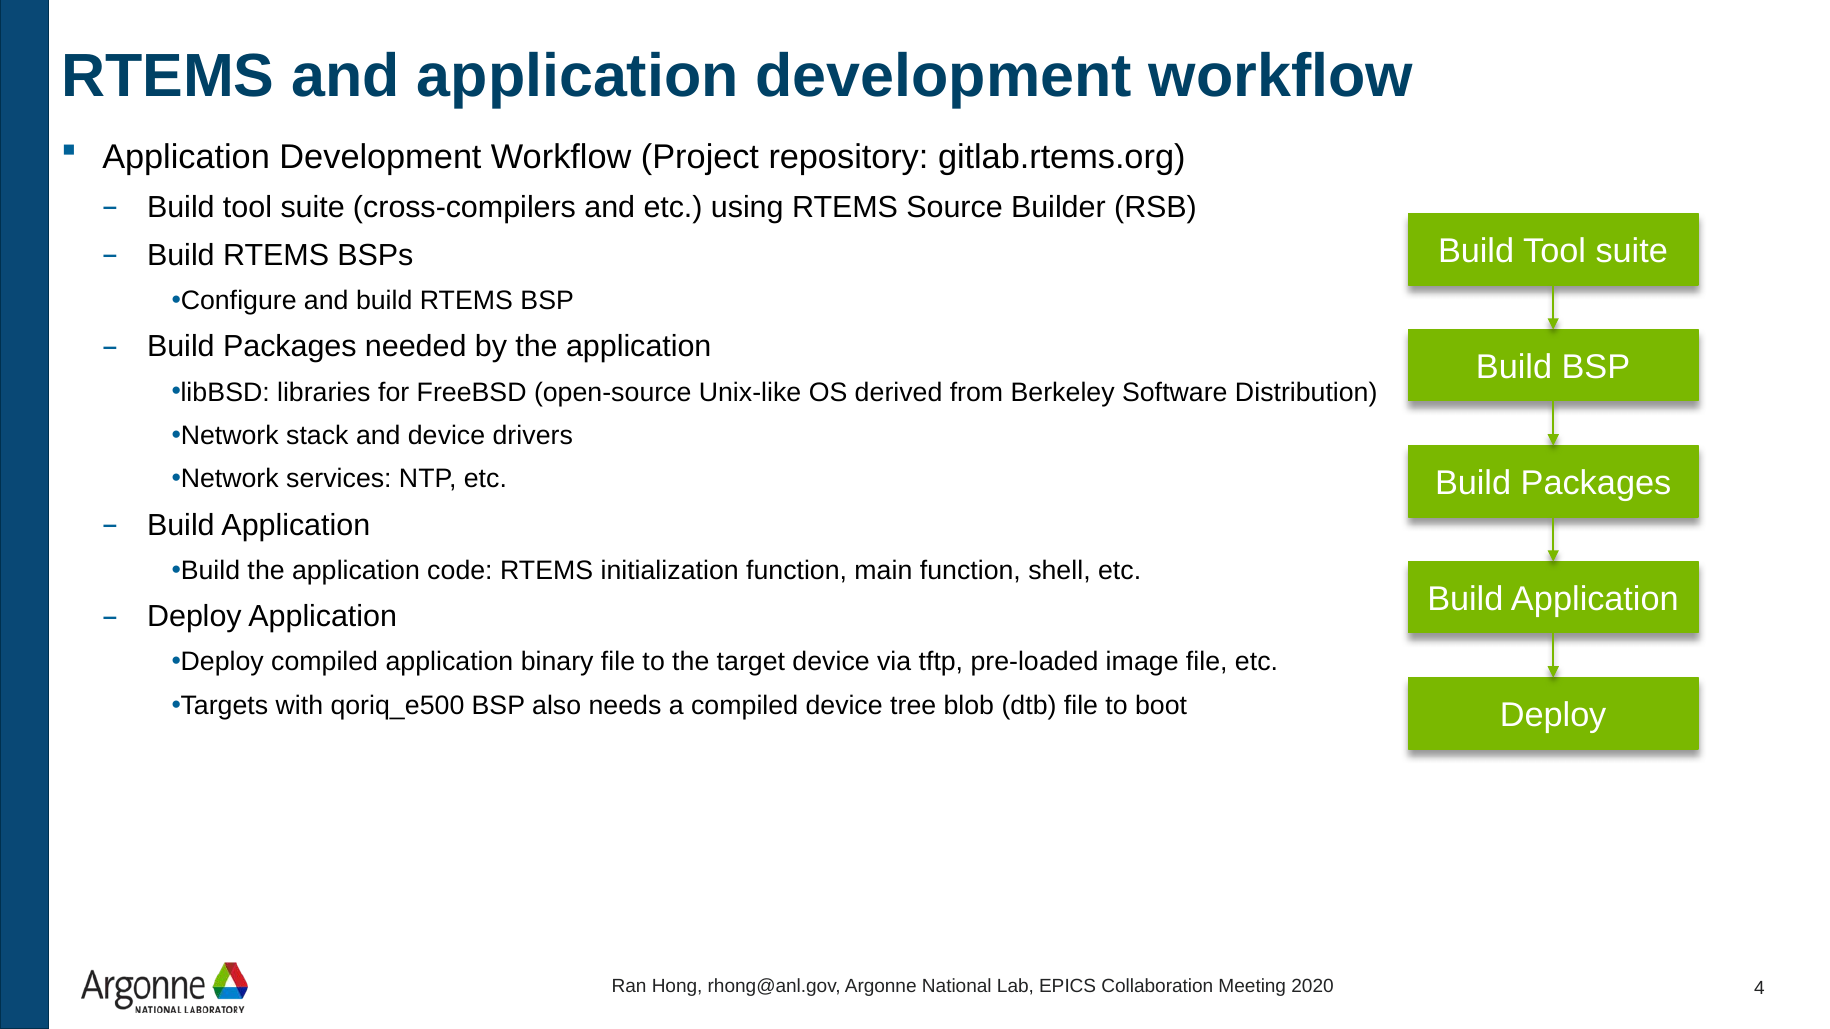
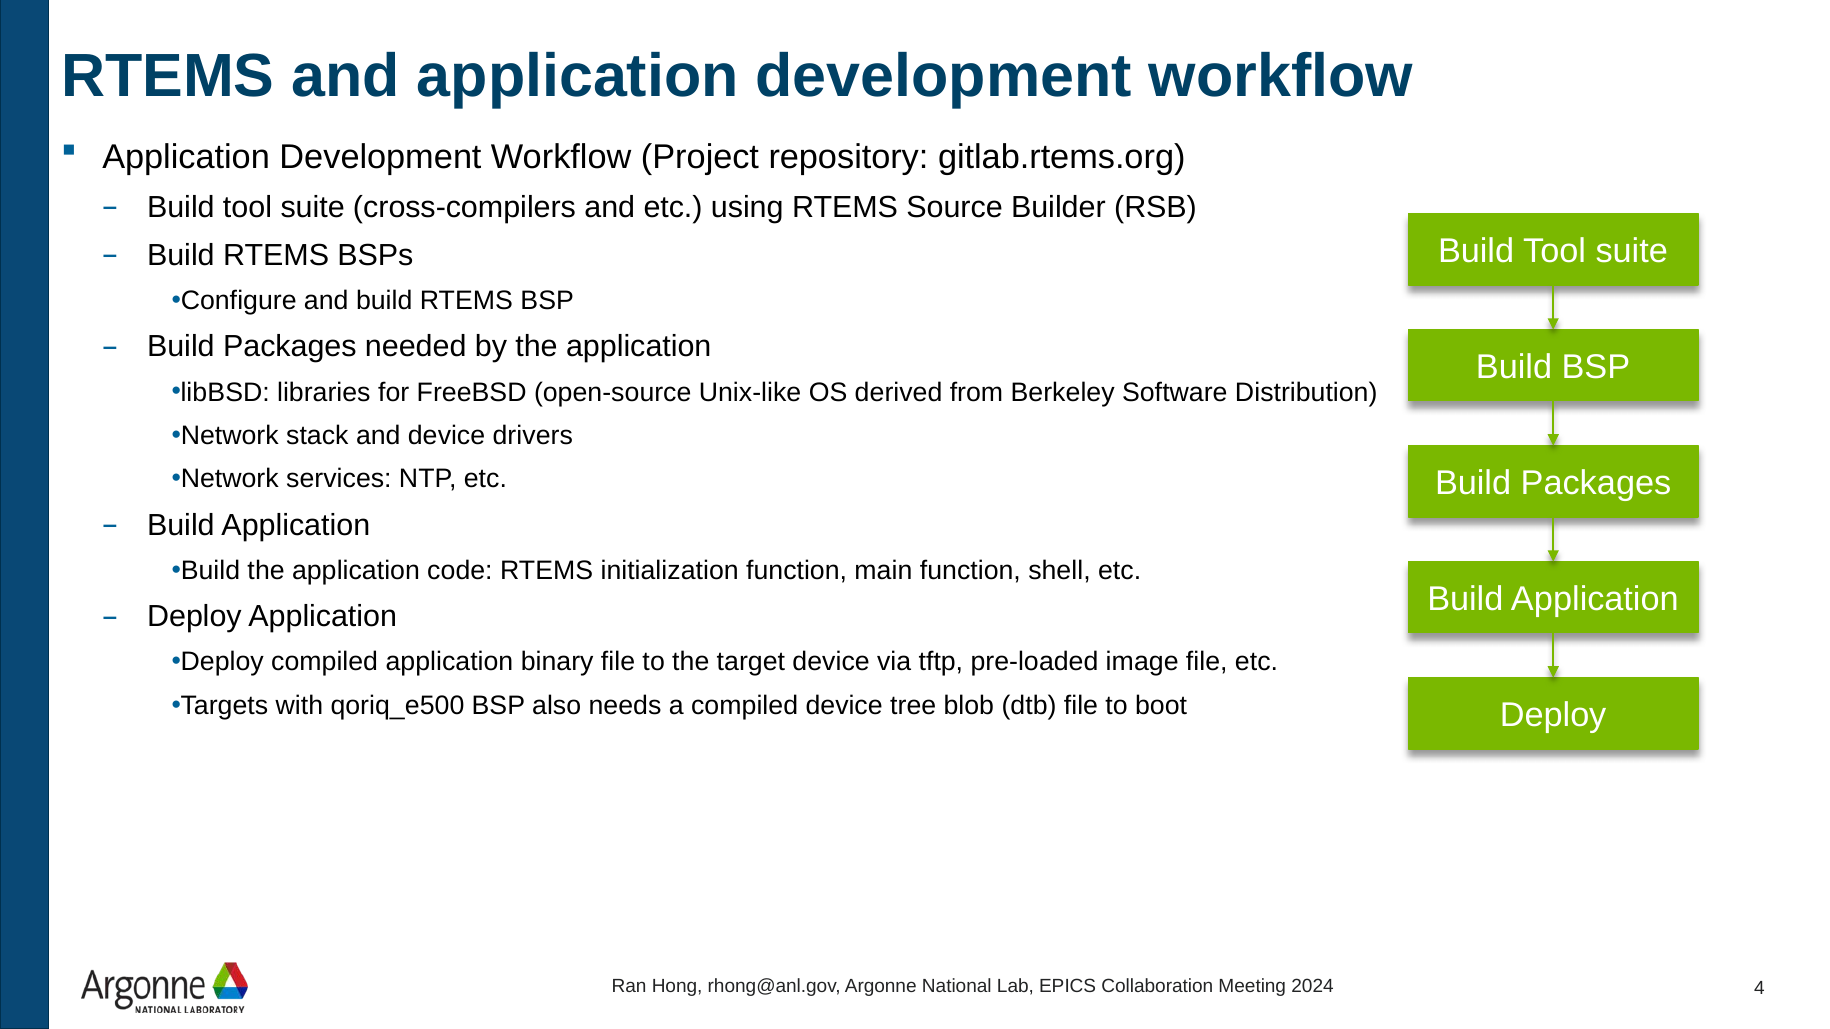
2020: 2020 -> 2024
